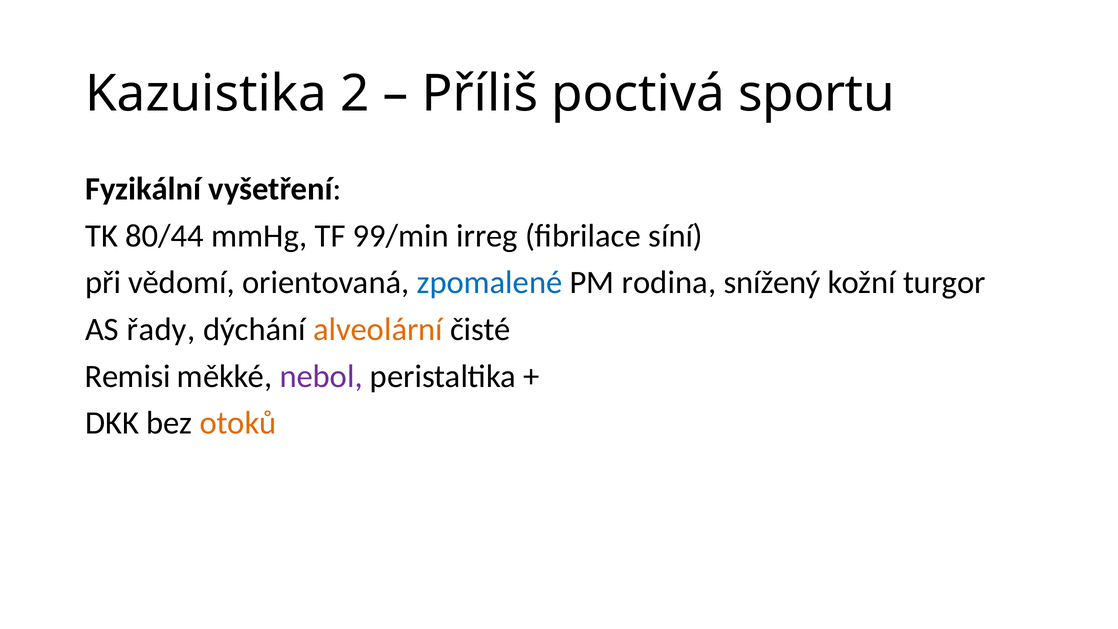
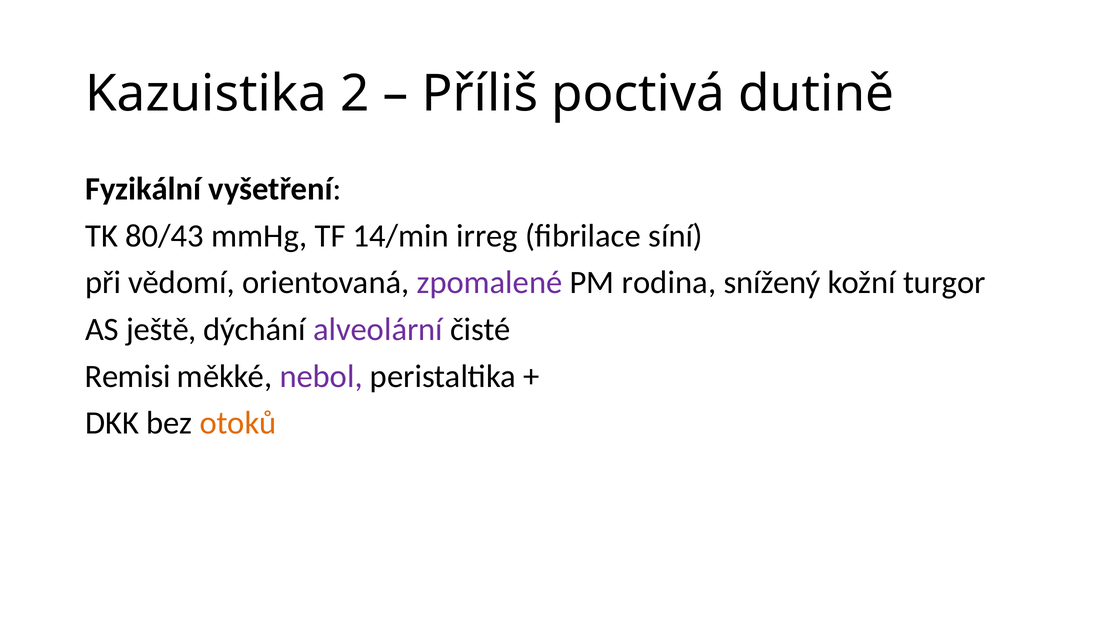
sportu: sportu -> dutině
80/44: 80/44 -> 80/43
99/min: 99/min -> 14/min
zpomalené colour: blue -> purple
řady: řady -> ještě
alveolární colour: orange -> purple
